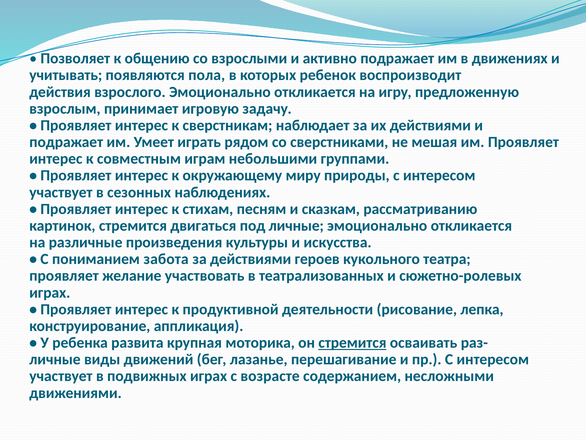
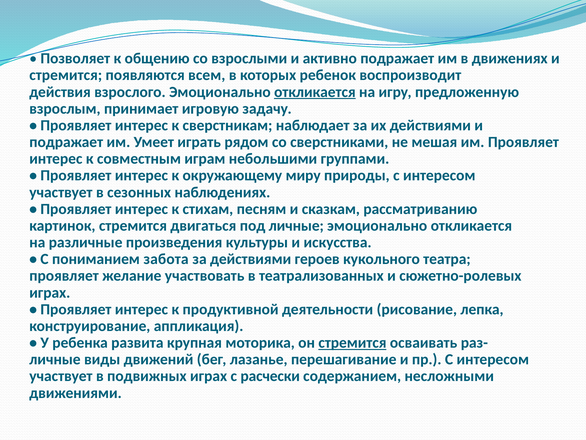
учитывать at (66, 75): учитывать -> стремится
пола: пола -> всем
откликается at (315, 92) underline: none -> present
возрасте: возрасте -> расчески
